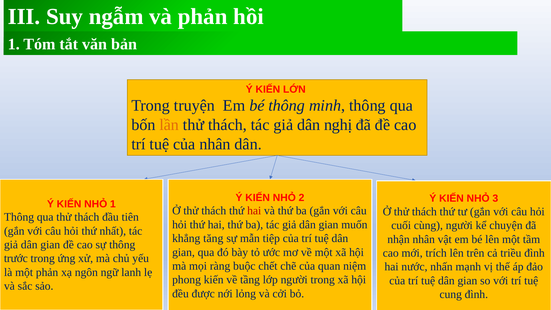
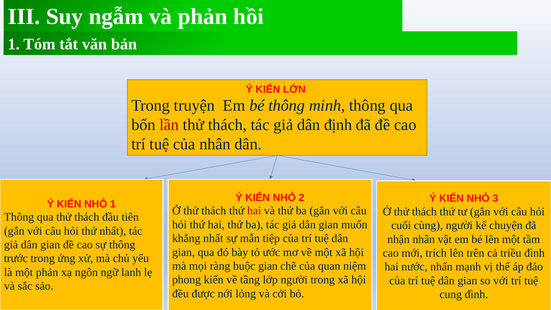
lần colour: orange -> red
nghị: nghị -> định
khẳng tăng: tăng -> nhất
buộc chết: chết -> gian
